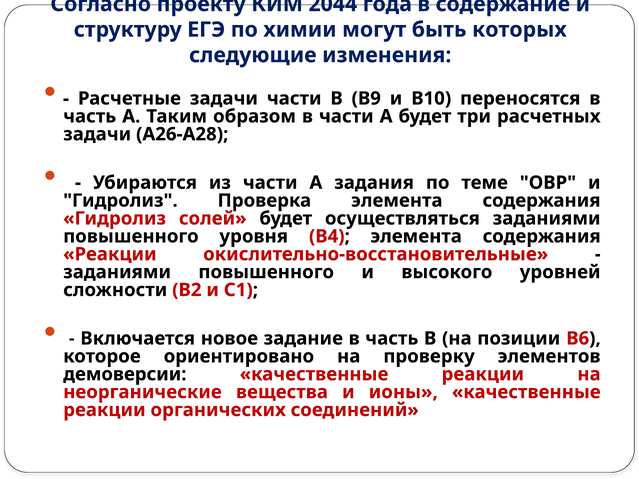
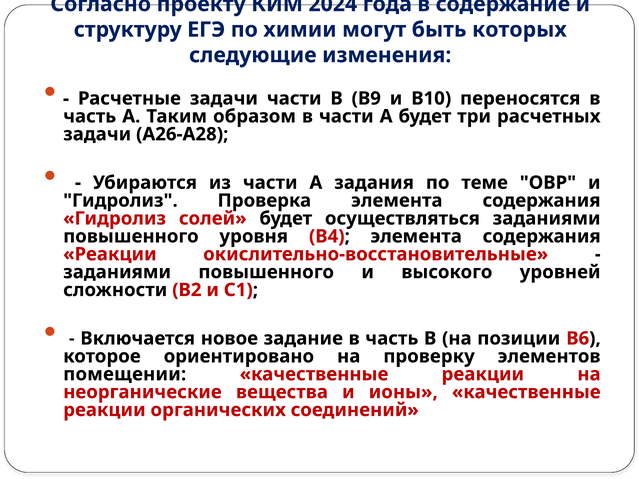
2044: 2044 -> 2024
демоверсии: демоверсии -> помещении
